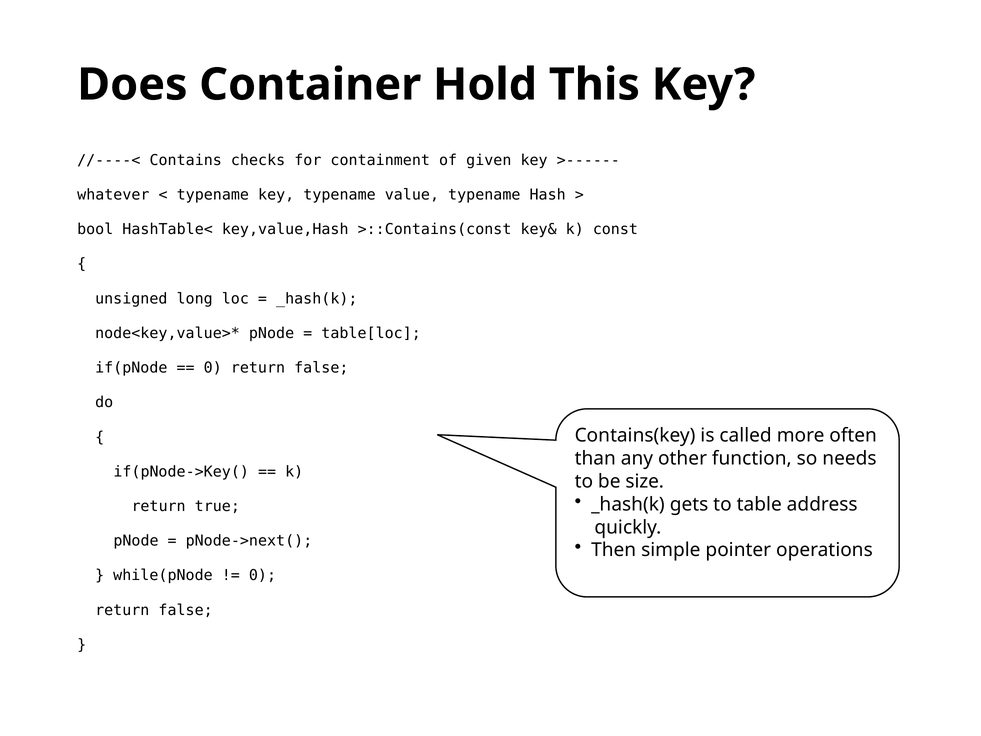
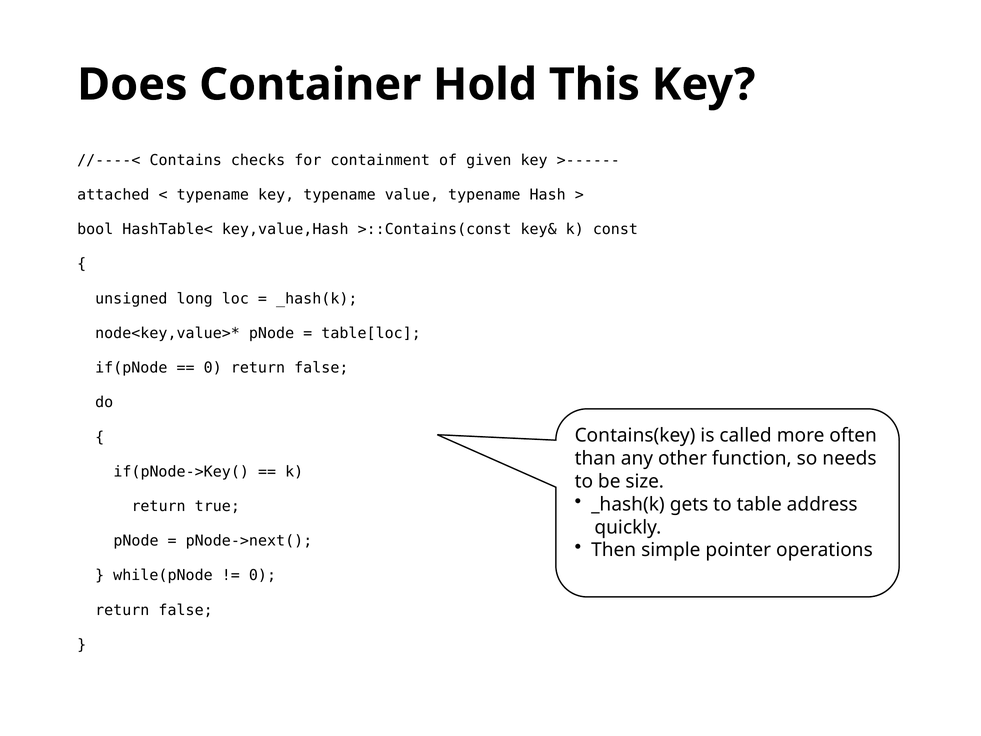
whatever: whatever -> attached
